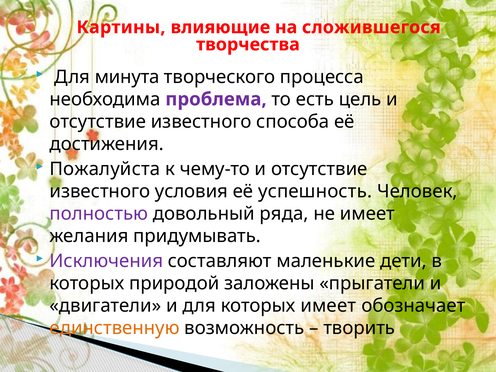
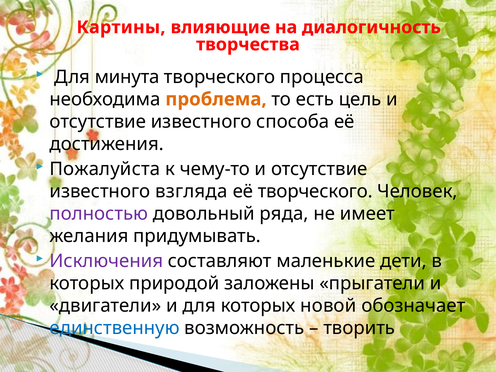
сложившегося: сложившегося -> диалогичность
проблема colour: purple -> orange
условия: условия -> взгляда
её успешность: успешность -> творческого
которых имеет: имеет -> новой
единственную colour: orange -> blue
